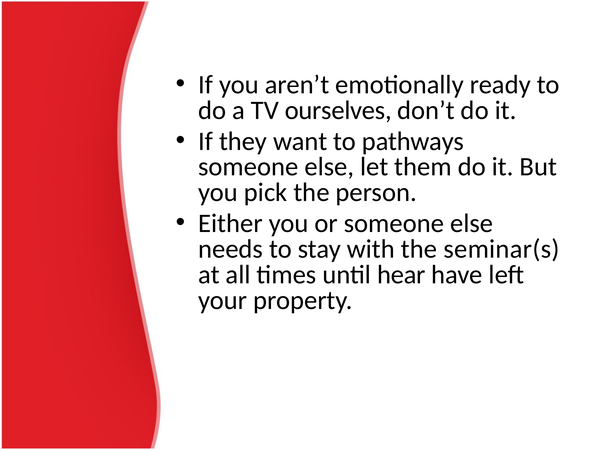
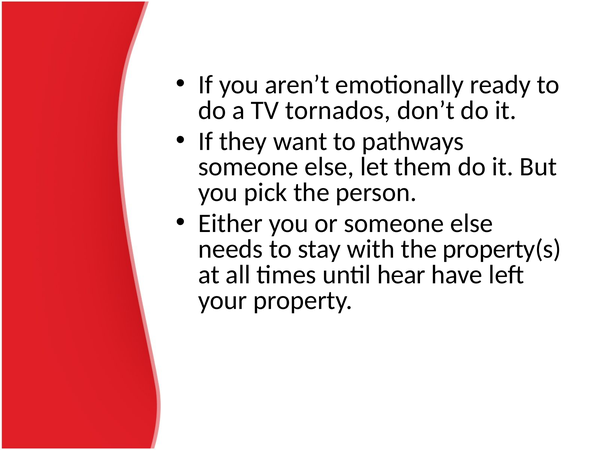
ourselves: ourselves -> tornados
seminar(s: seminar(s -> property(s
